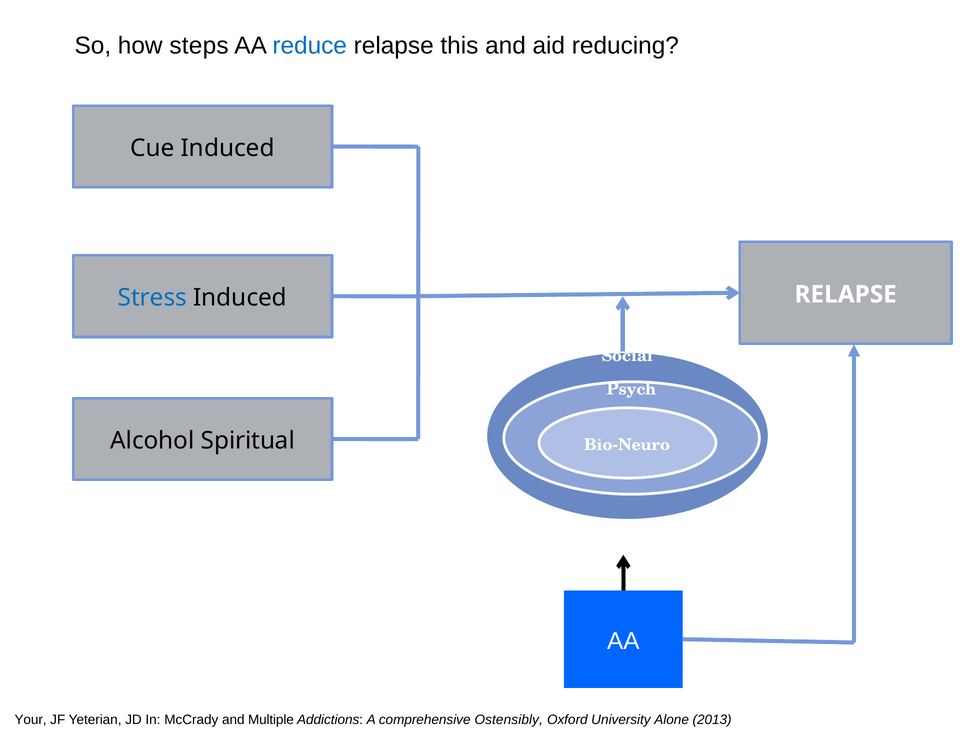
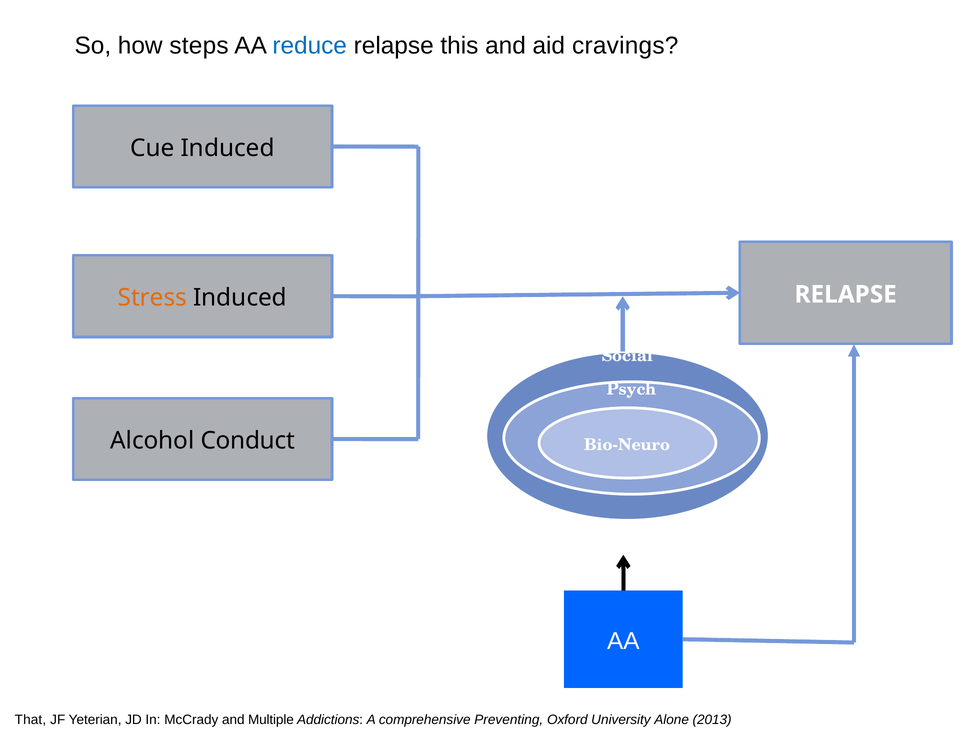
reducing: reducing -> cravings
Stress colour: blue -> orange
Spiritual: Spiritual -> Conduct
Your: Your -> That
Ostensibly: Ostensibly -> Preventing
